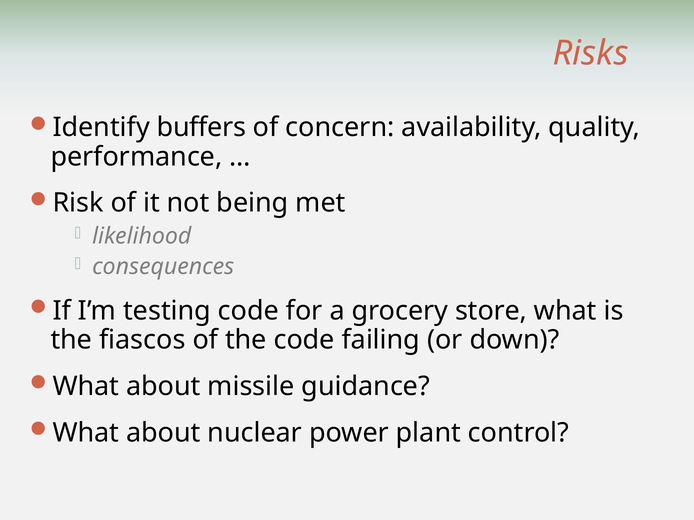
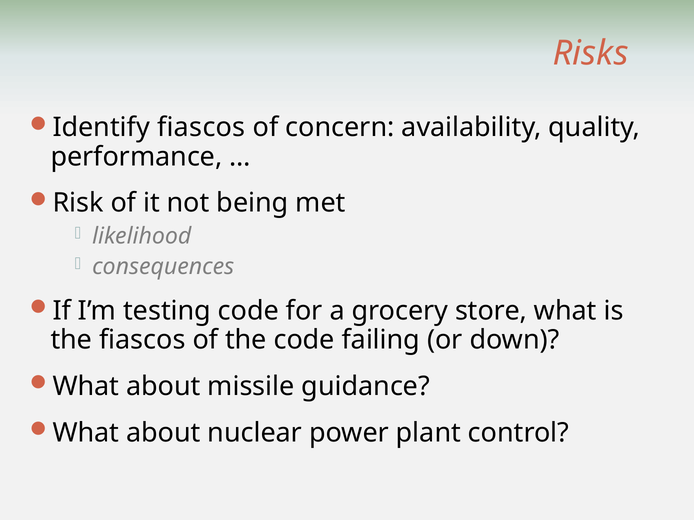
Identify buffers: buffers -> fiascos
